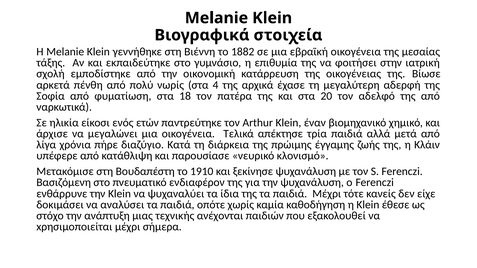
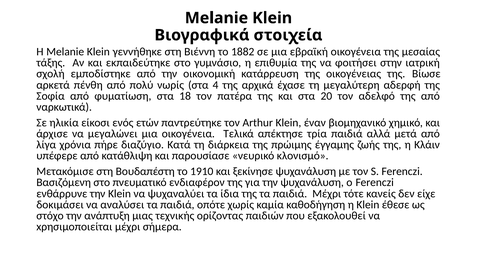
ανέχονται: ανέχονται -> ορίζοντας
